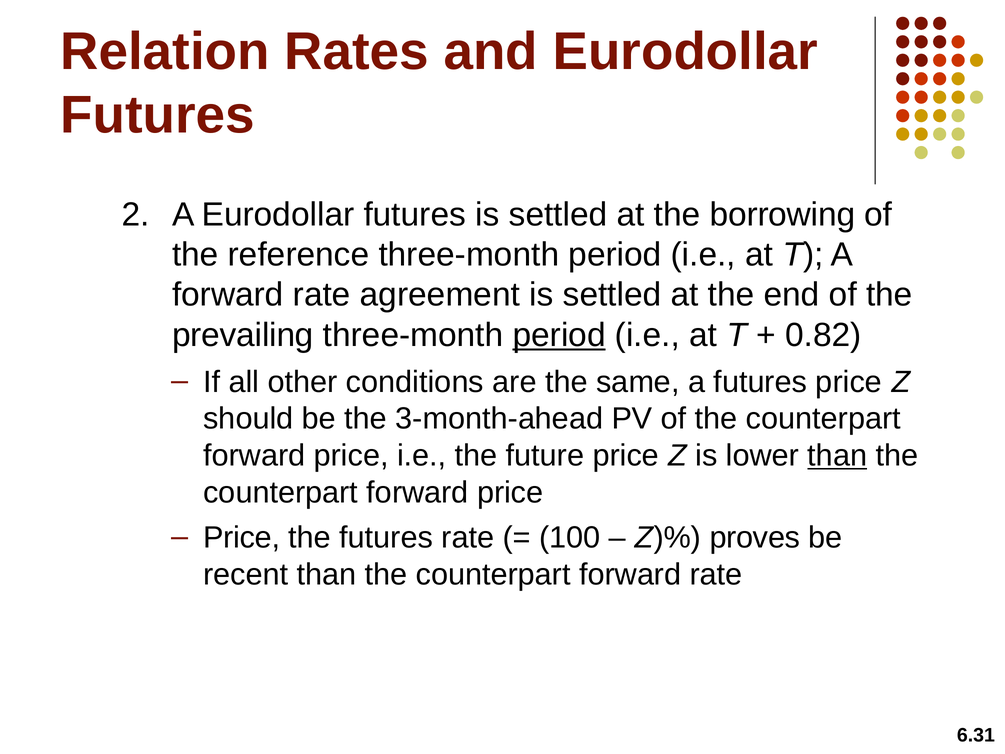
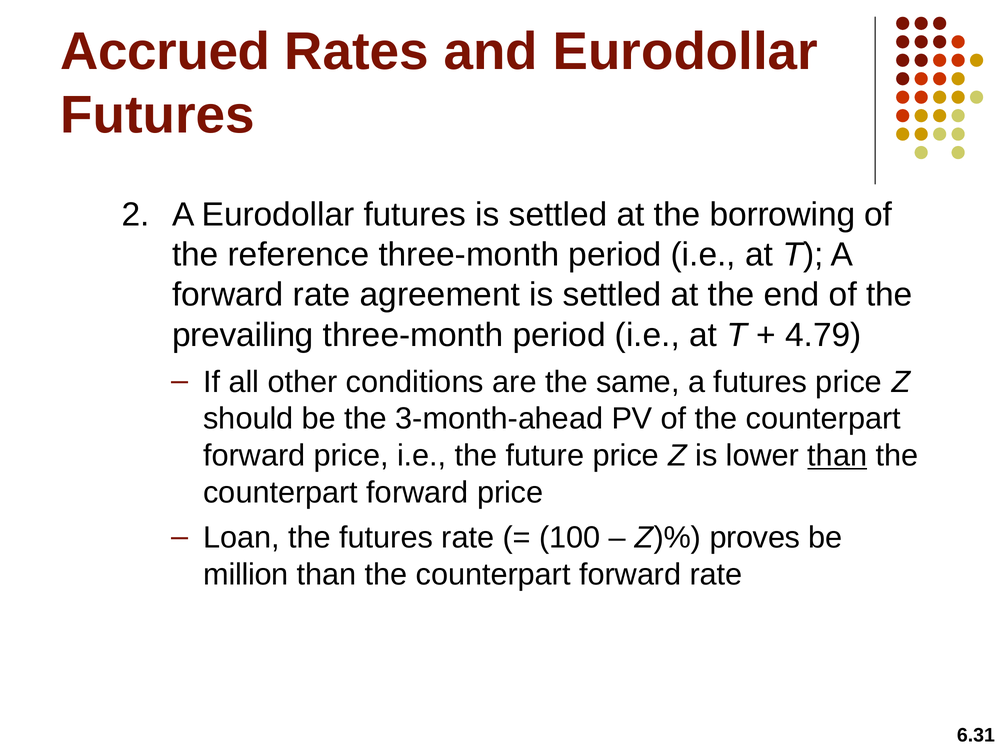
Relation: Relation -> Accrued
period at (559, 335) underline: present -> none
0.82: 0.82 -> 4.79
Price at (242, 537): Price -> Loan
recent: recent -> million
